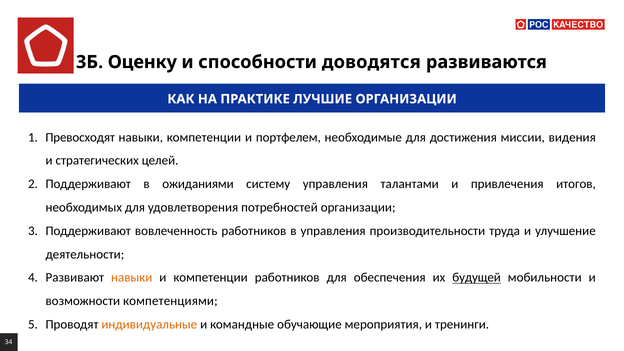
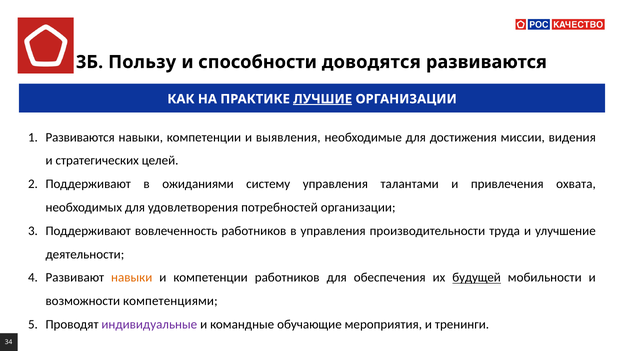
Оценку: Оценку -> Пользу
ЛУЧШИЕ underline: none -> present
Превосходят at (80, 137): Превосходят -> Развиваются
портфелем: портфелем -> выявления
итогов: итогов -> охвата
индивидуальные colour: orange -> purple
